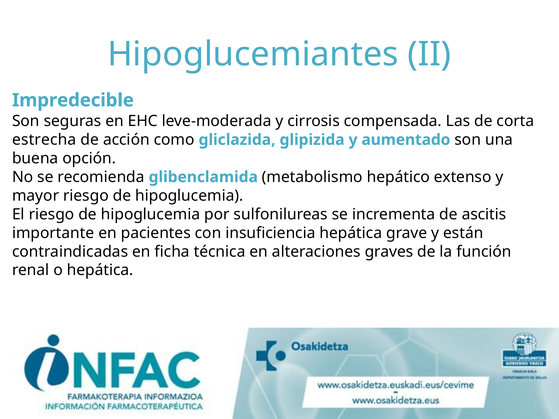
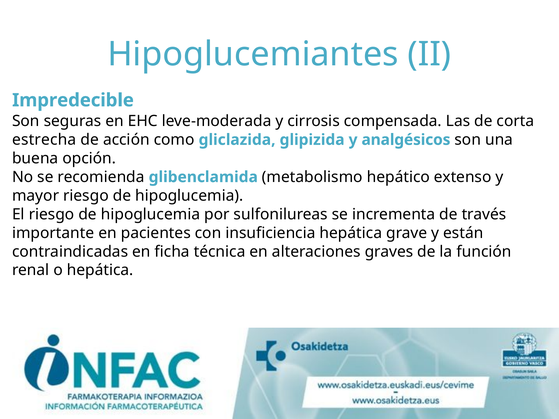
aumentado: aumentado -> analgésicos
ascitis: ascitis -> través
